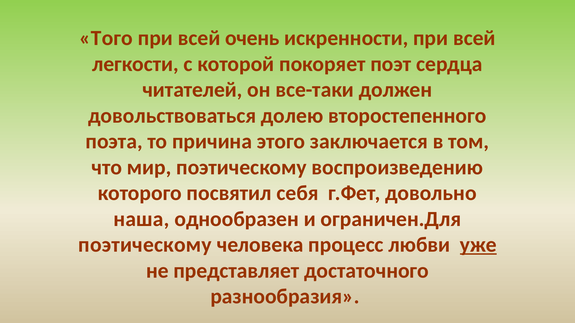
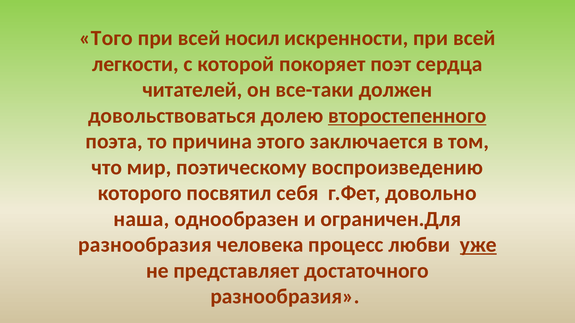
очень: очень -> носил
второстепенного underline: none -> present
поэтическому at (145, 245): поэтическому -> разнообразия
